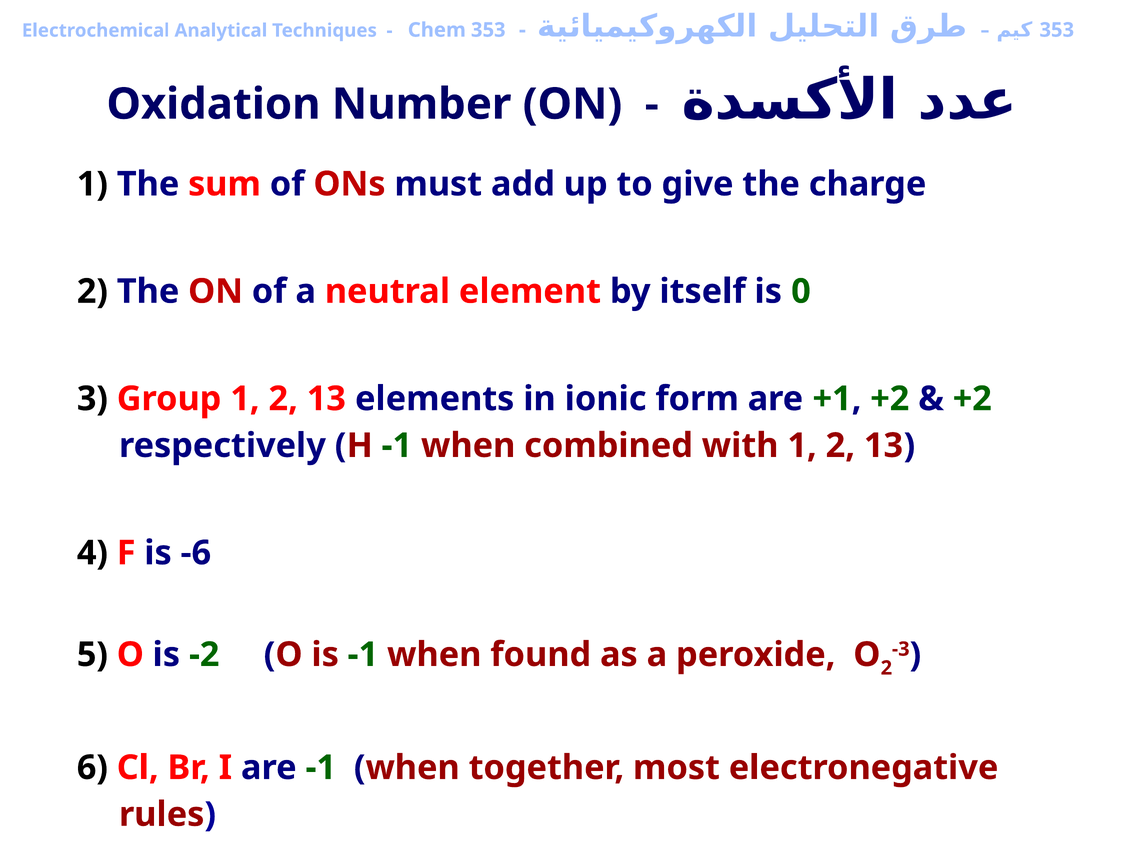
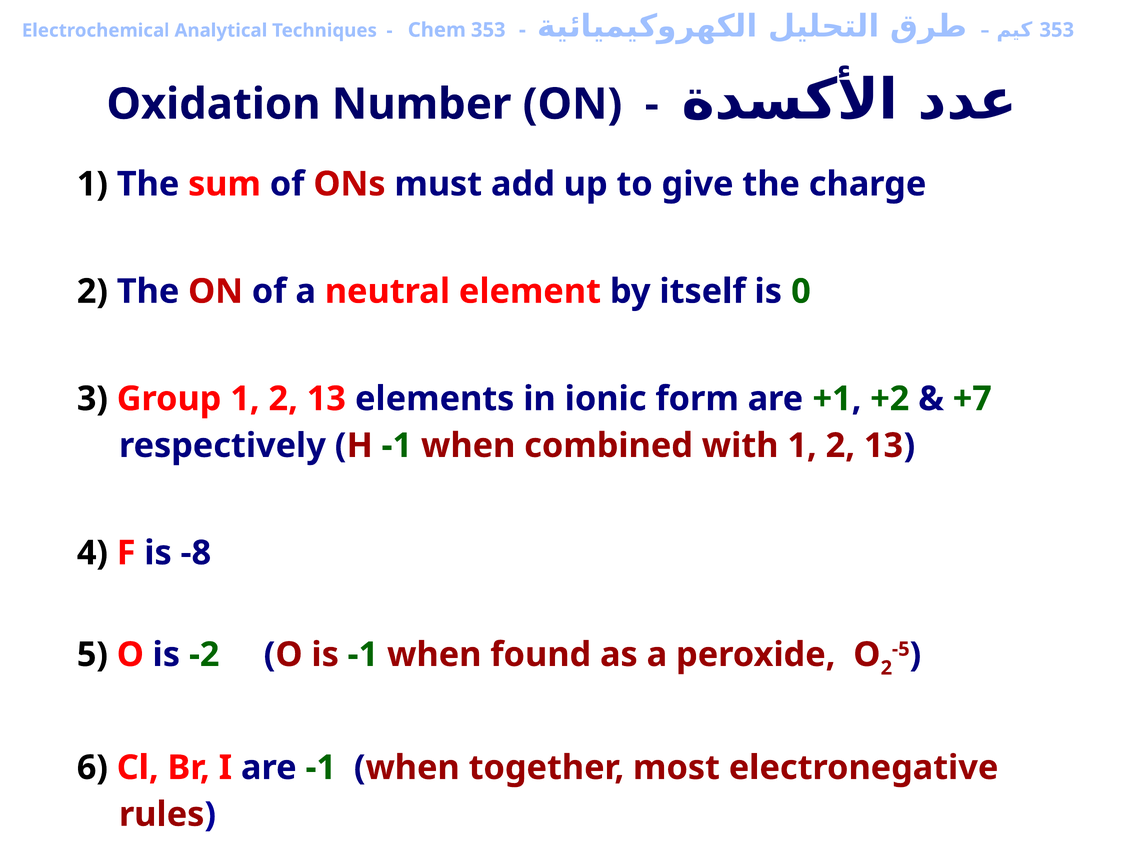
+2 at (972, 399): +2 -> +7
-6: -6 -> -8
-3: -3 -> -5
